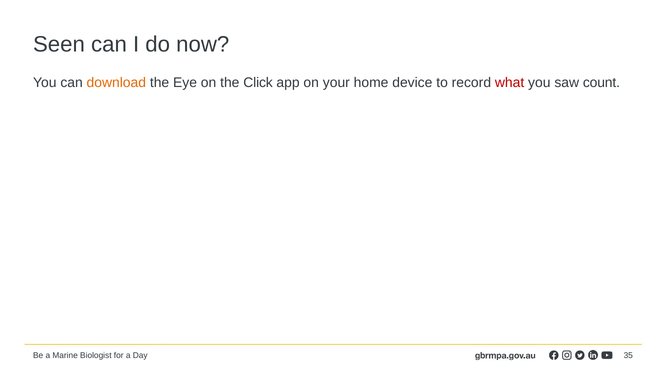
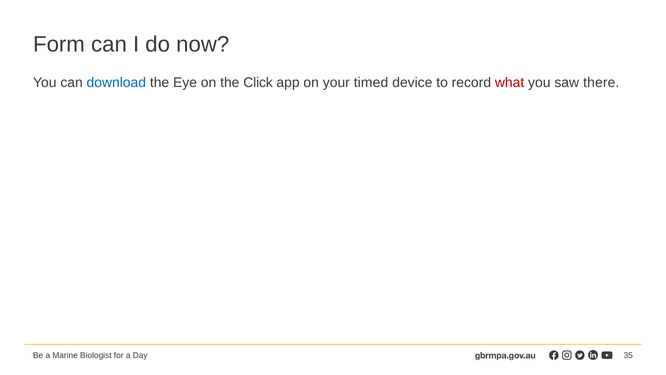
Seen: Seen -> Form
download colour: orange -> blue
home: home -> timed
count: count -> there
